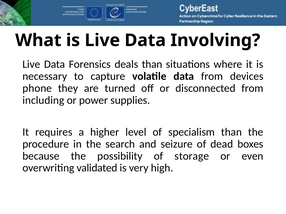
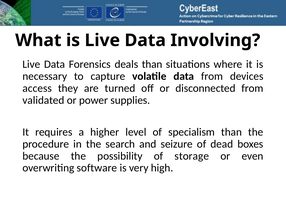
phone: phone -> access
including: including -> validated
validated: validated -> software
